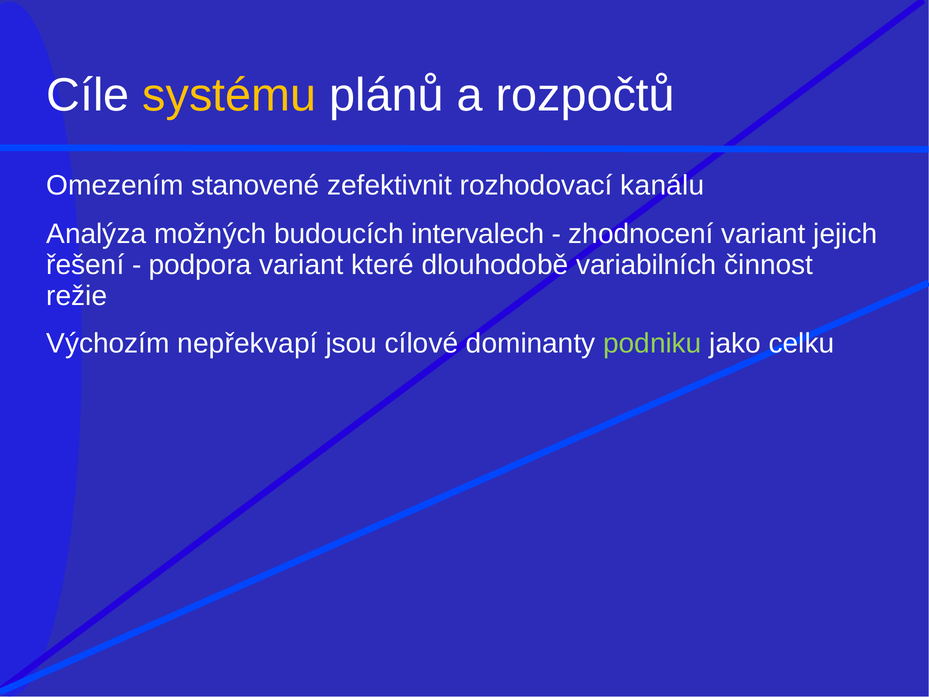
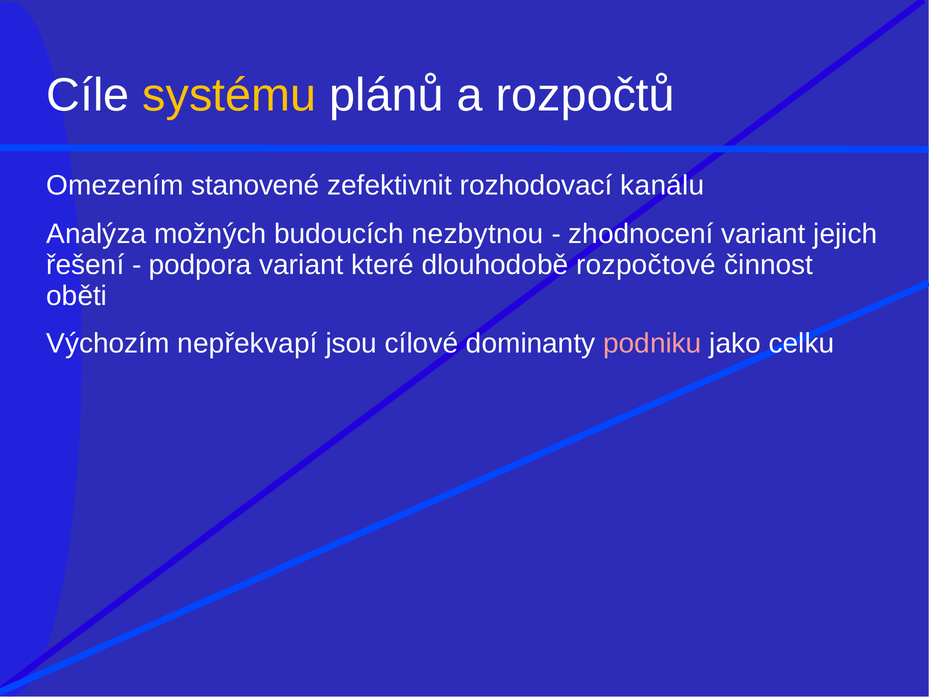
intervalech: intervalech -> nezbytnou
variabilních: variabilních -> rozpočtové
režie: režie -> oběti
podniku colour: light green -> pink
